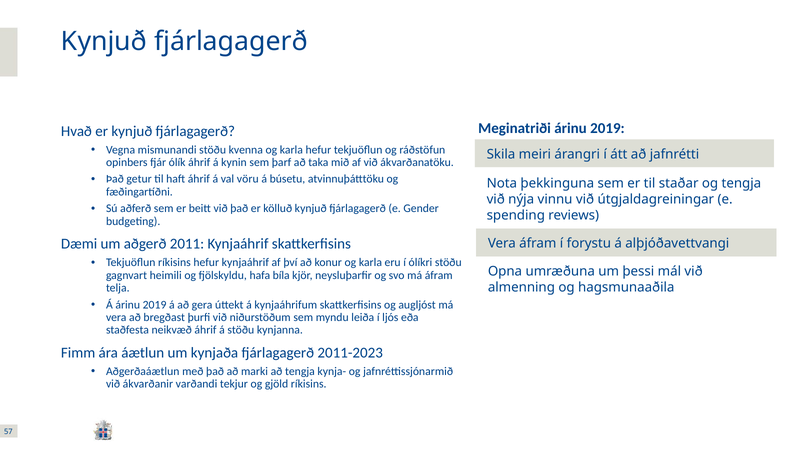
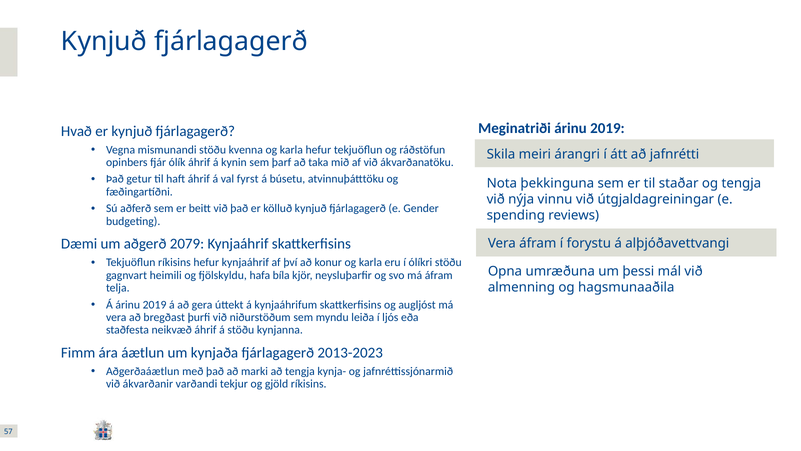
vöru: vöru -> fyrst
2011: 2011 -> 2079
2011-2023: 2011-2023 -> 2013-2023
